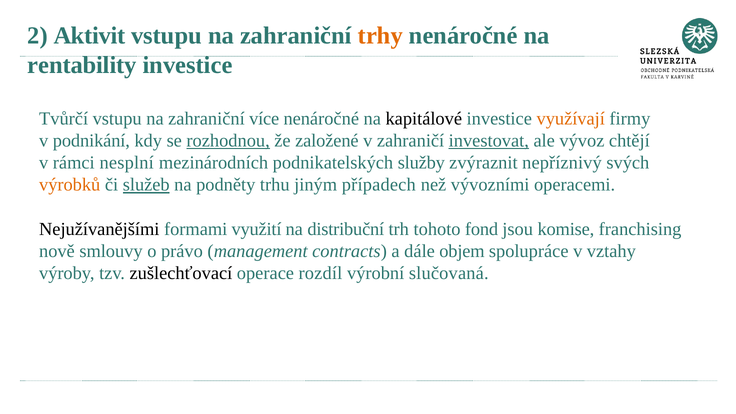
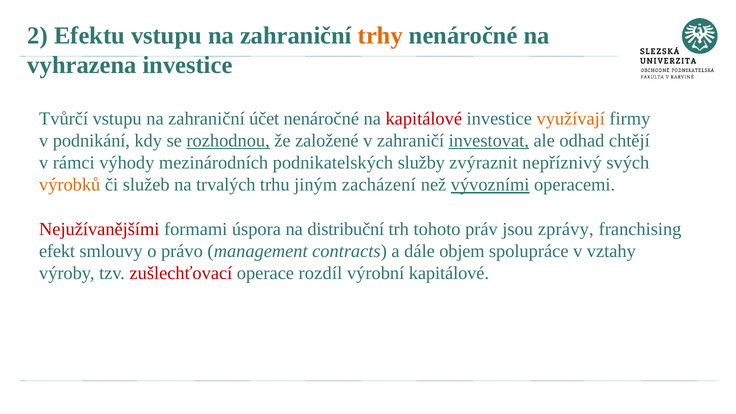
Aktivit: Aktivit -> Efektu
rentability: rentability -> vyhrazena
více: více -> účet
kapitálové at (424, 119) colour: black -> red
vývoz: vývoz -> odhad
nesplní: nesplní -> výhody
služeb underline: present -> none
podněty: podněty -> trvalých
případech: případech -> zacházení
vývozními underline: none -> present
Nejužívanějšími colour: black -> red
využití: využití -> úspora
fond: fond -> práv
komise: komise -> zprávy
nově: nově -> efekt
zušlechťovací colour: black -> red
výrobní slučovaná: slučovaná -> kapitálové
